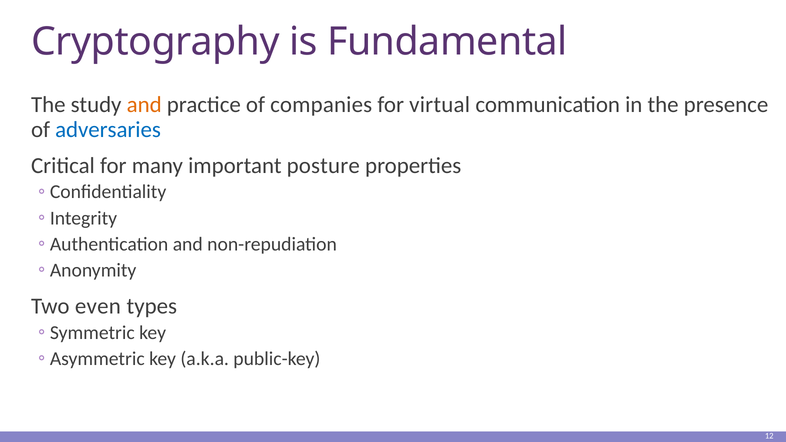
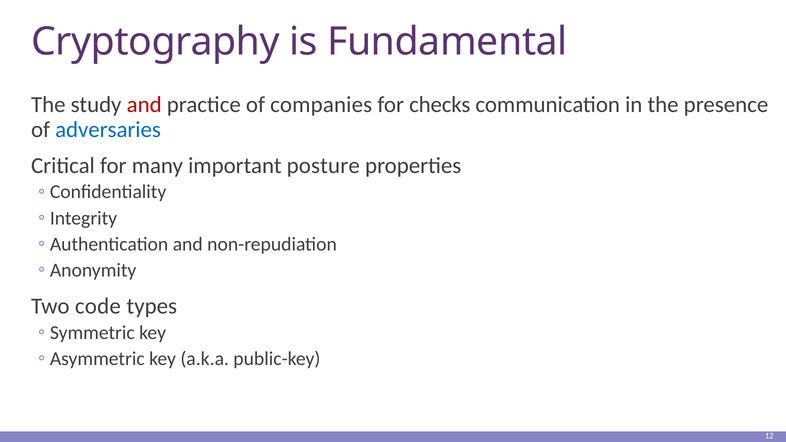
and at (144, 105) colour: orange -> red
virtual: virtual -> checks
even: even -> code
